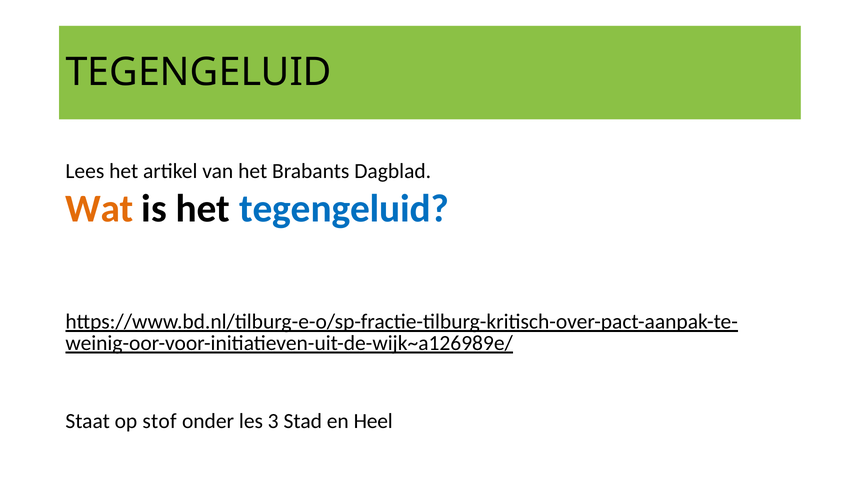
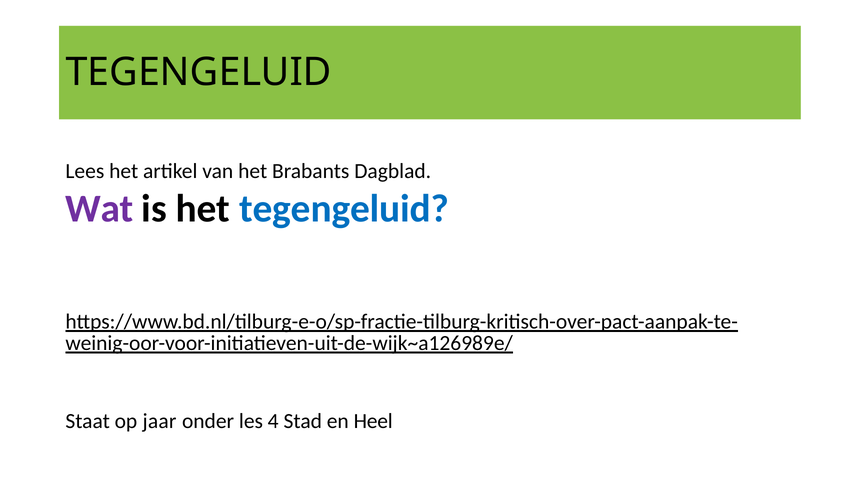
Wat colour: orange -> purple
stof: stof -> jaar
3: 3 -> 4
